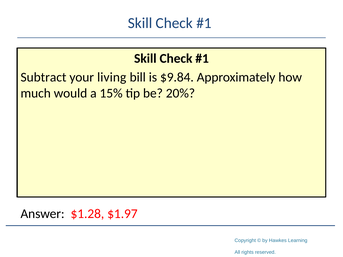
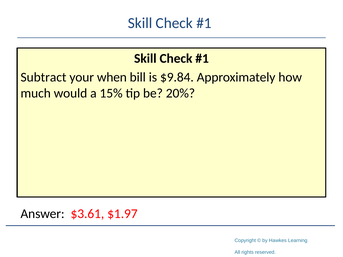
living: living -> when
$1.28: $1.28 -> $3.61
